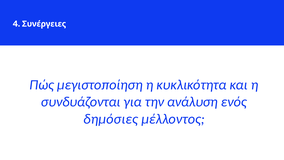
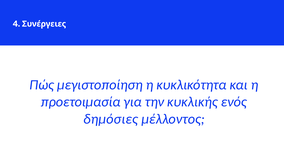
συνδυάζονται: συνδυάζονται -> προετοιμασία
ανάλυση: ανάλυση -> κυκλικής
